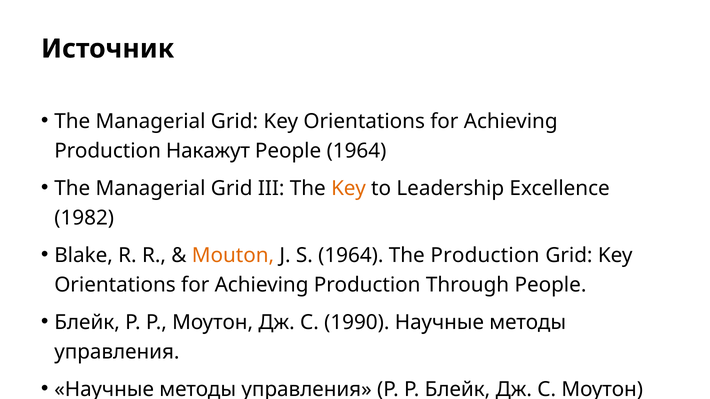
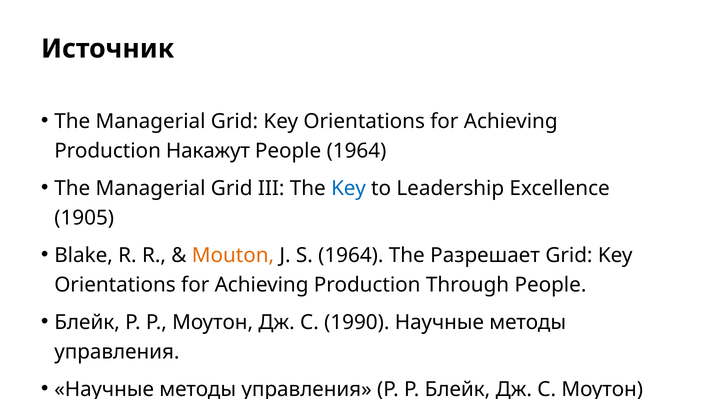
Key at (349, 188) colour: orange -> blue
1982: 1982 -> 1905
The Production: Production -> Разрешает
